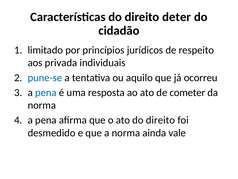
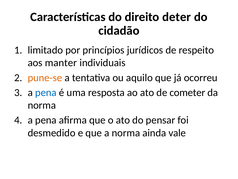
privada: privada -> manter
pune-se colour: blue -> orange
ato do direito: direito -> pensar
